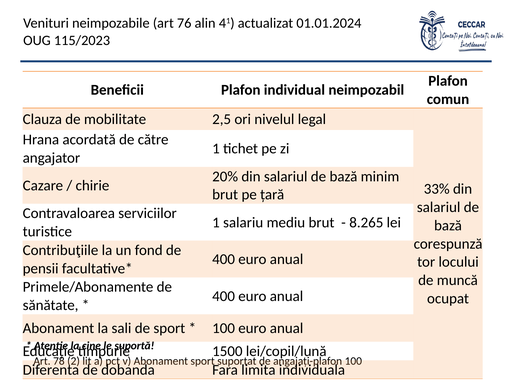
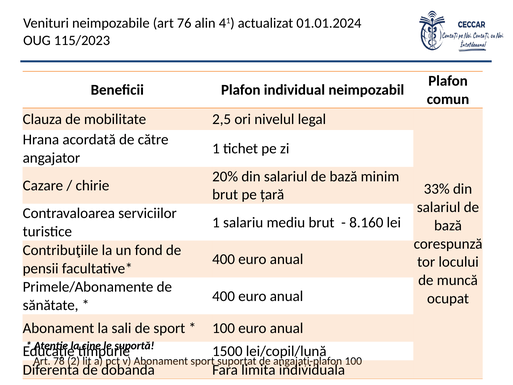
8.265: 8.265 -> 8.160
